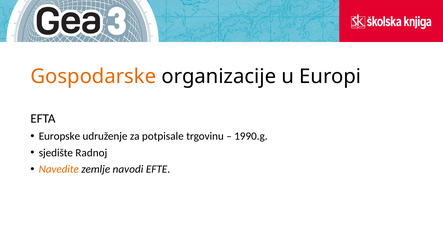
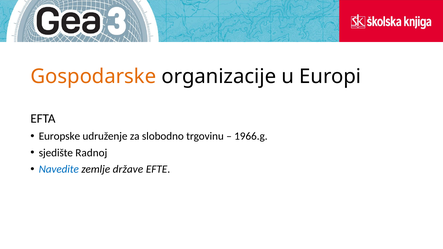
potpisale: potpisale -> slobodno
1990.g: 1990.g -> 1966.g
Navedite colour: orange -> blue
navodi: navodi -> države
